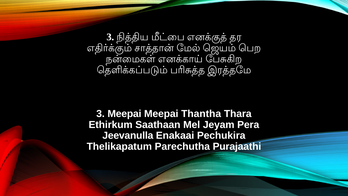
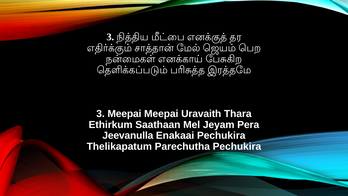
Thantha: Thantha -> Uravaith
Parechutha Purajaathi: Purajaathi -> Pechukira
